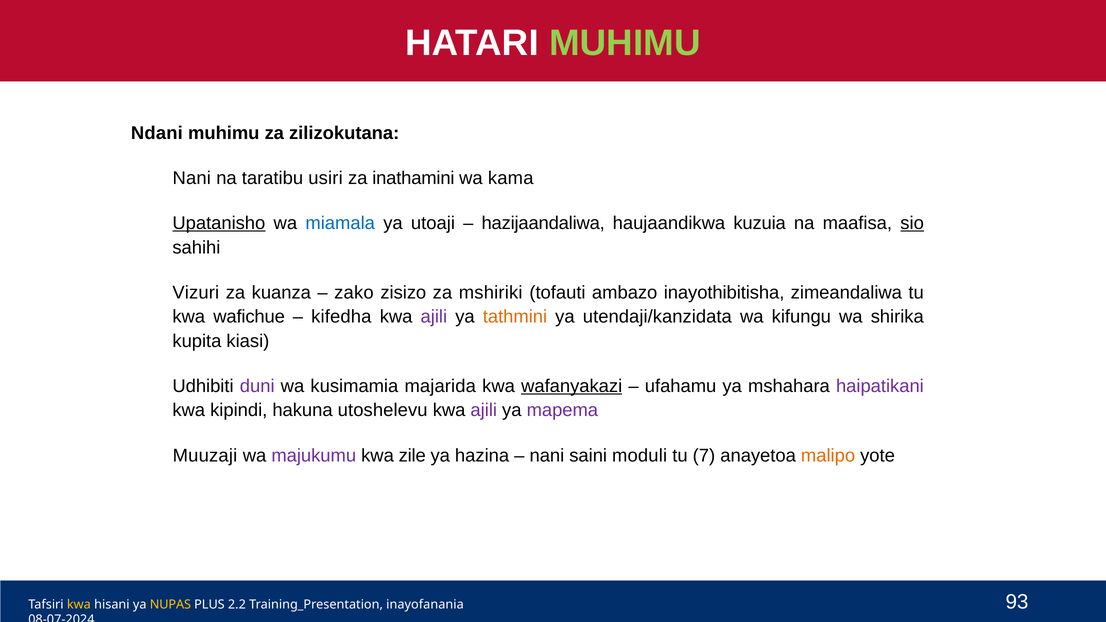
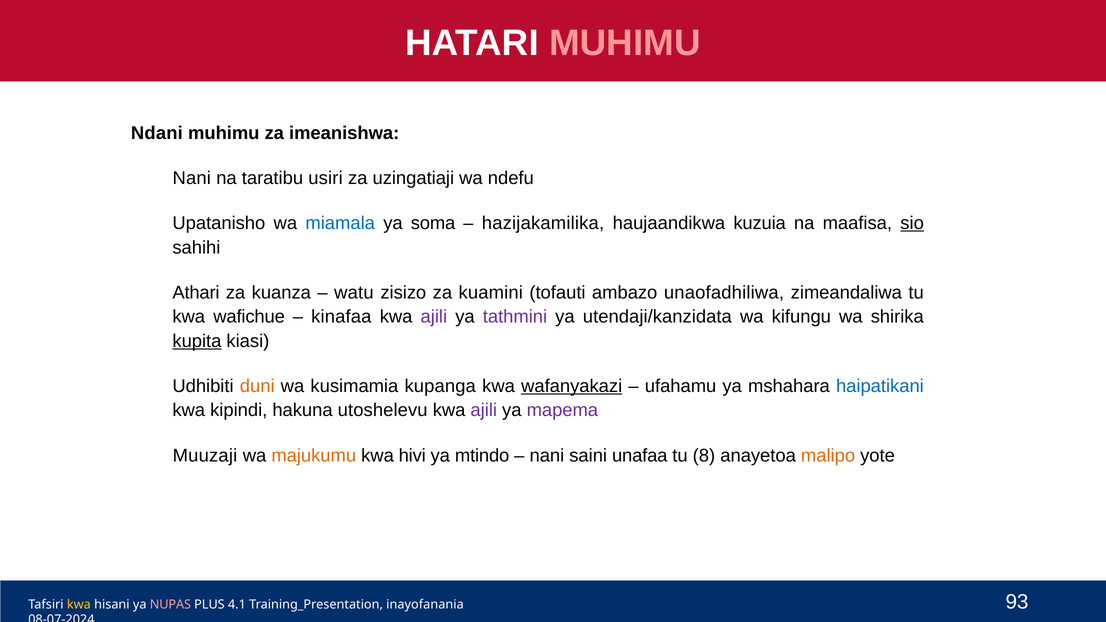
MUHIMU at (625, 43) colour: light green -> pink
zilizokutana: zilizokutana -> imeanishwa
inathamini: inathamini -> uzingatiaji
kama: kama -> ndefu
Upatanisho underline: present -> none
utoaji: utoaji -> soma
hazijaandaliwa: hazijaandaliwa -> hazijakamilika
Vizuri: Vizuri -> Athari
zako: zako -> watu
mshiriki: mshiriki -> kuamini
inayothibitisha: inayothibitisha -> unaofadhiliwa
kifedha: kifedha -> kinafaa
tathmini colour: orange -> purple
kupita underline: none -> present
duni colour: purple -> orange
majarida: majarida -> kupanga
haipatikani colour: purple -> blue
majukumu colour: purple -> orange
zile: zile -> hivi
hazina: hazina -> mtindo
moduli: moduli -> unafaa
7: 7 -> 8
NUPAS colour: yellow -> pink
2.2: 2.2 -> 4.1
